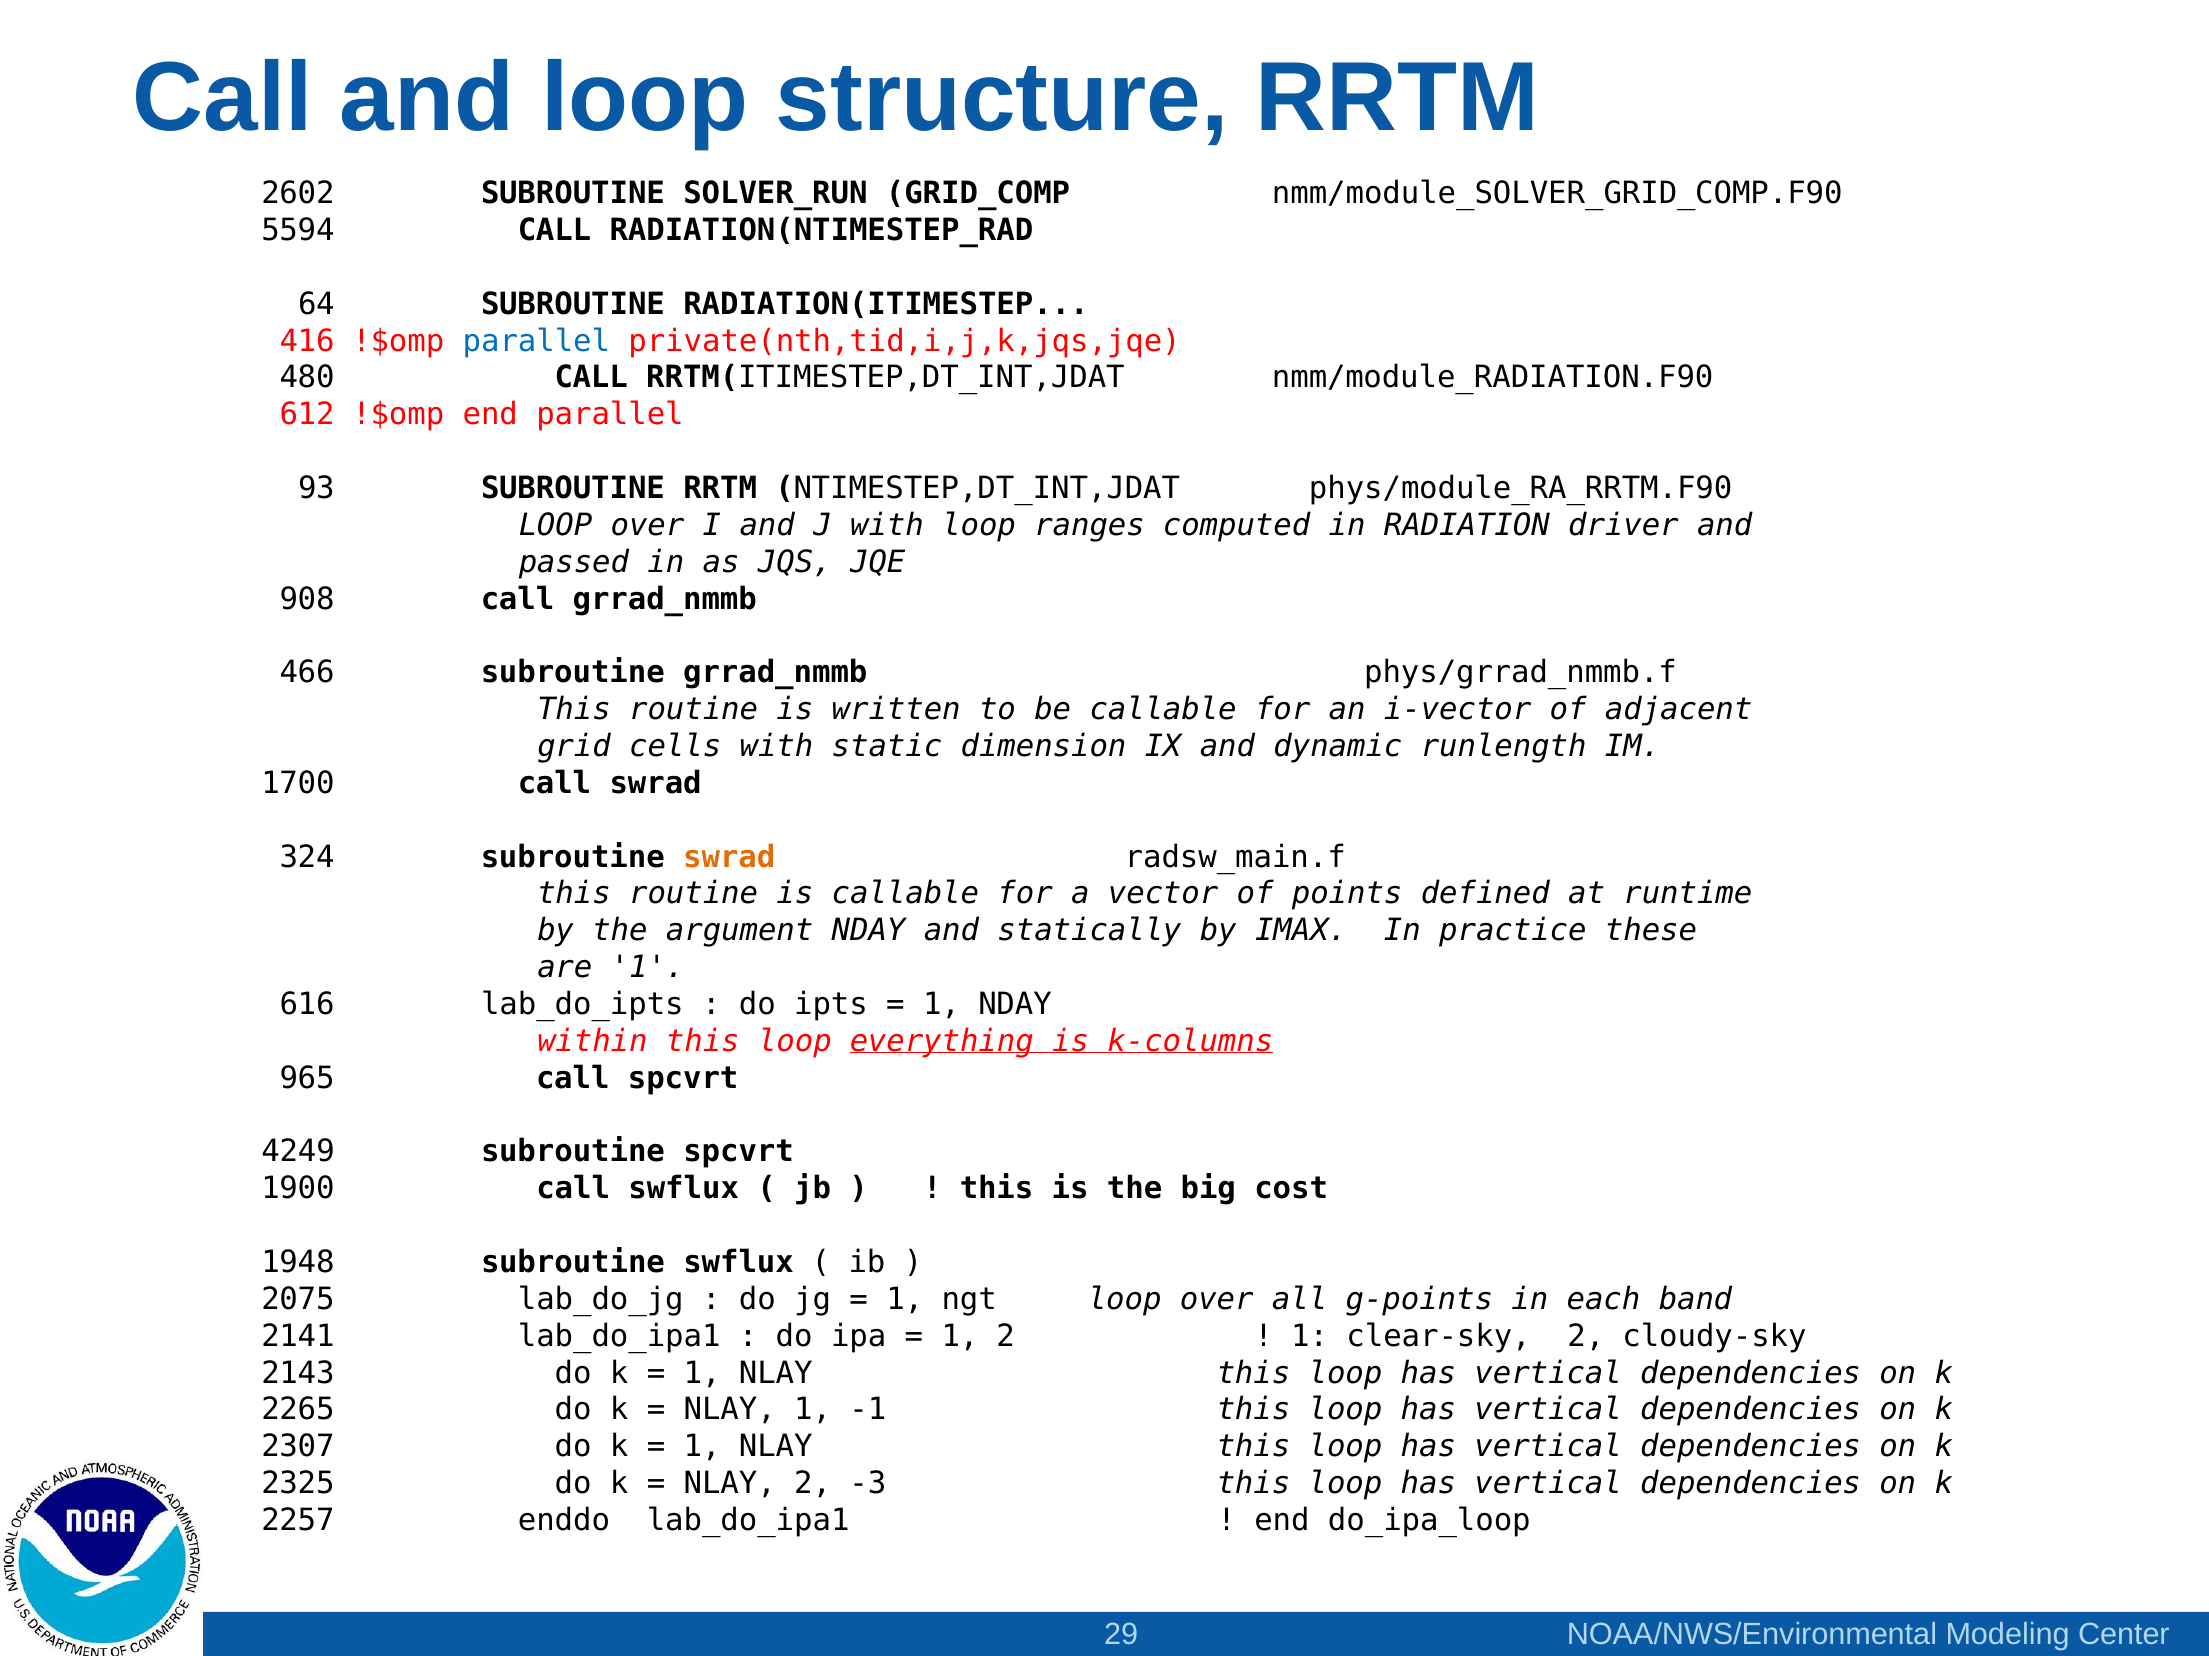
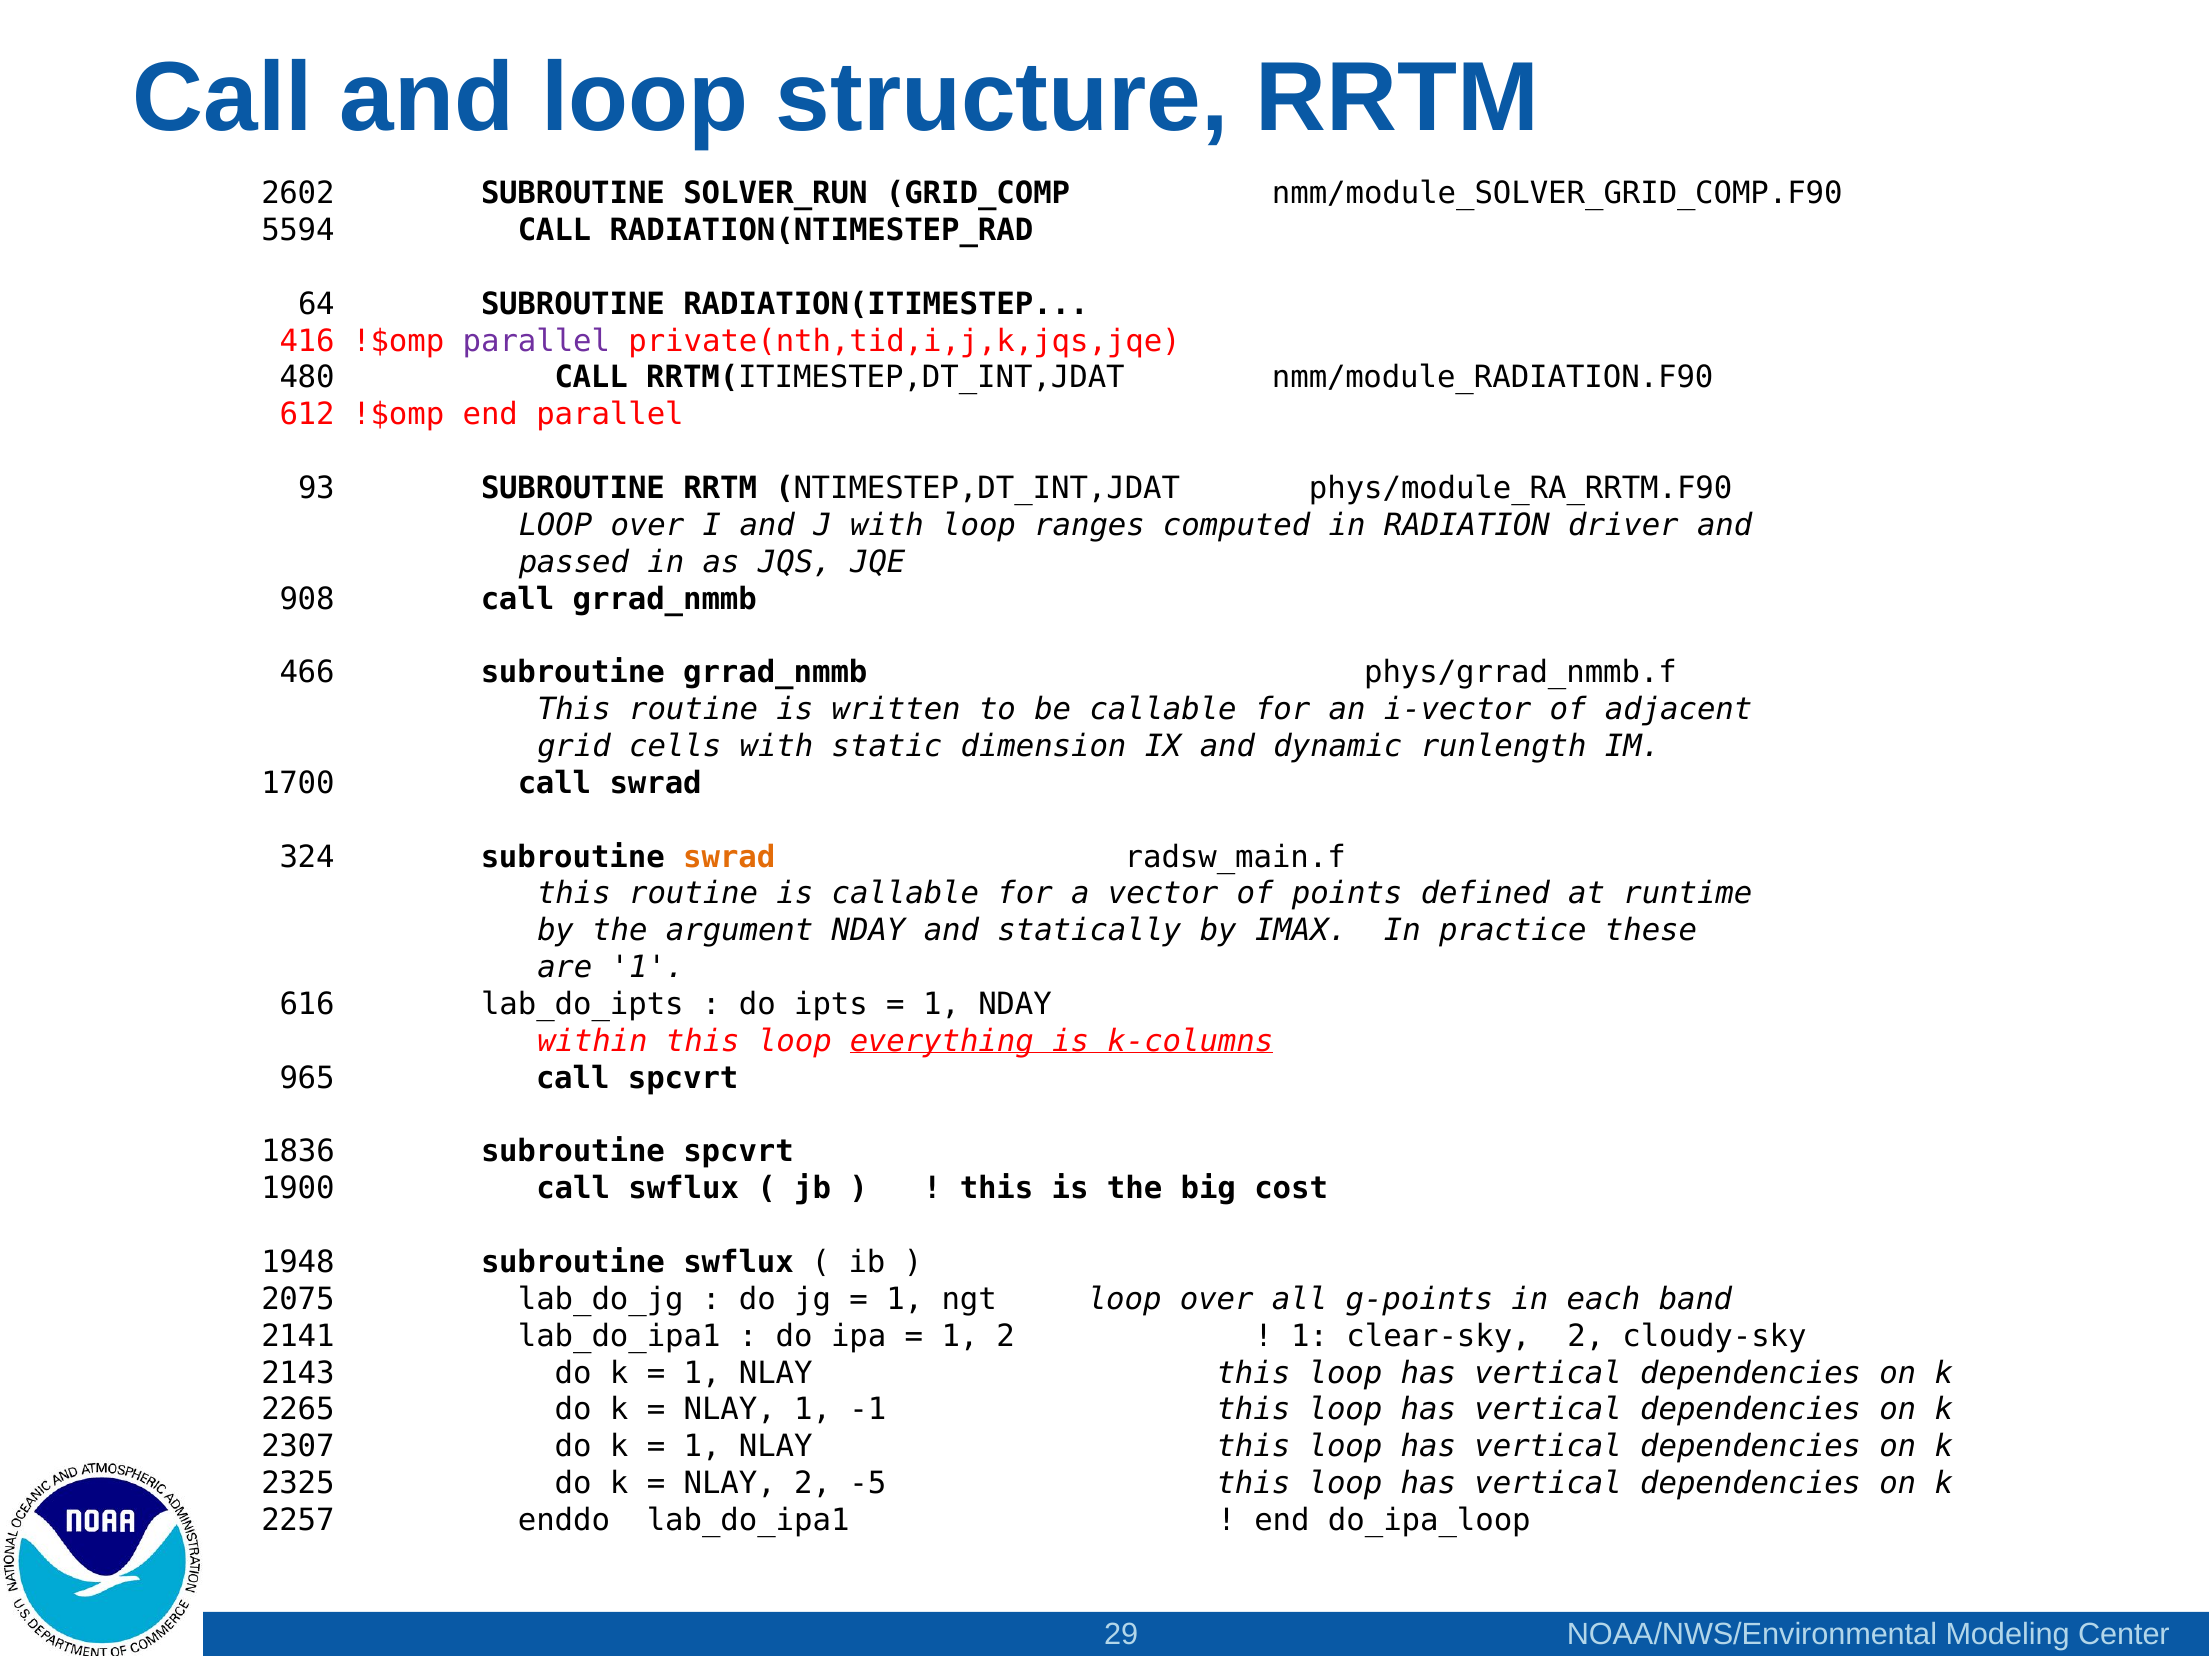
parallel at (536, 341) colour: blue -> purple
4249: 4249 -> 1836
-3: -3 -> -5
